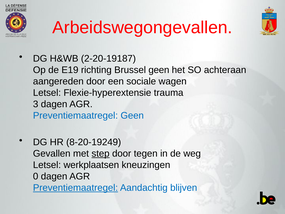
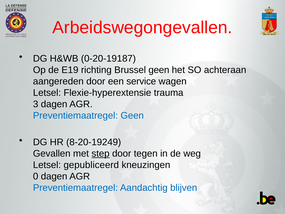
2-20-19187: 2-20-19187 -> 0-20-19187
sociale: sociale -> service
werkplaatsen: werkplaatsen -> gepubliceerd
Preventiemaatregel at (75, 188) underline: present -> none
